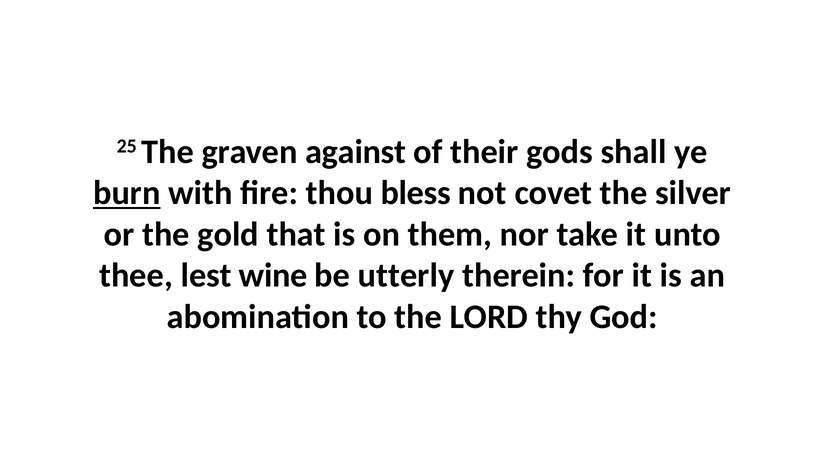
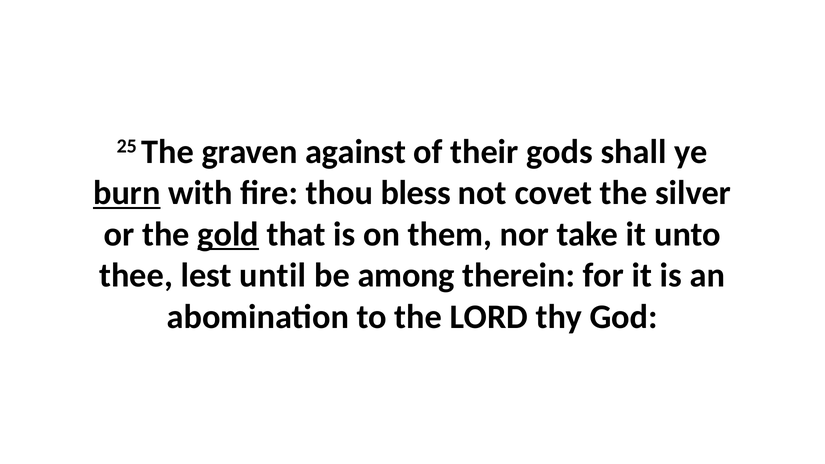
gold underline: none -> present
wine: wine -> until
utterly: utterly -> among
